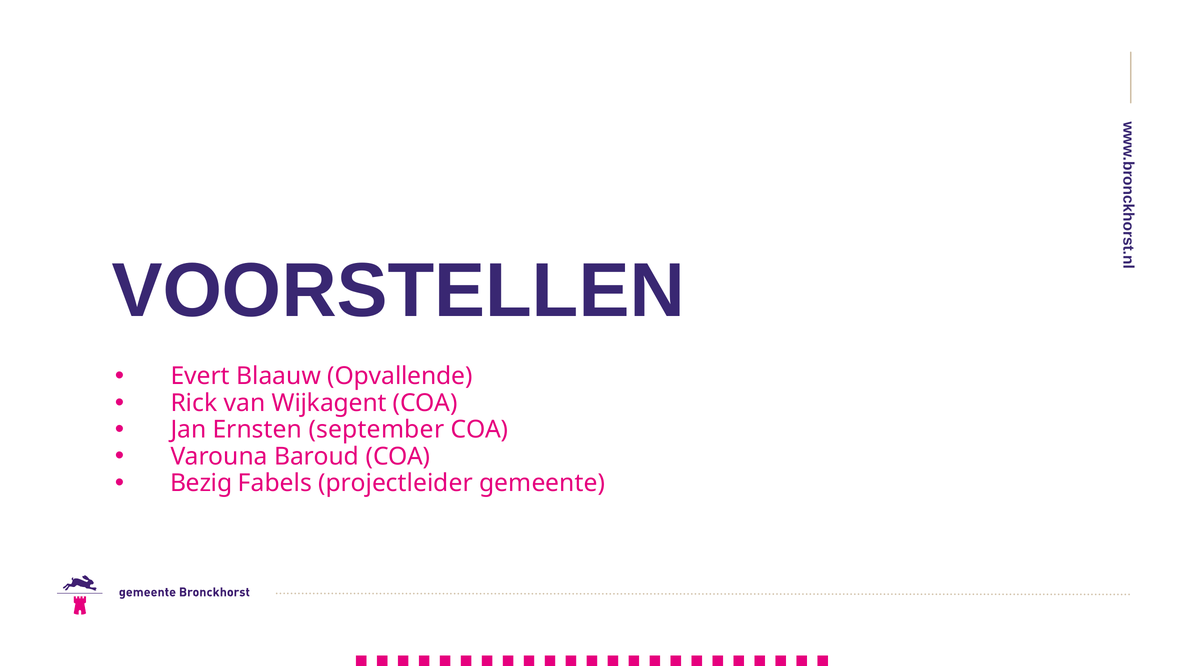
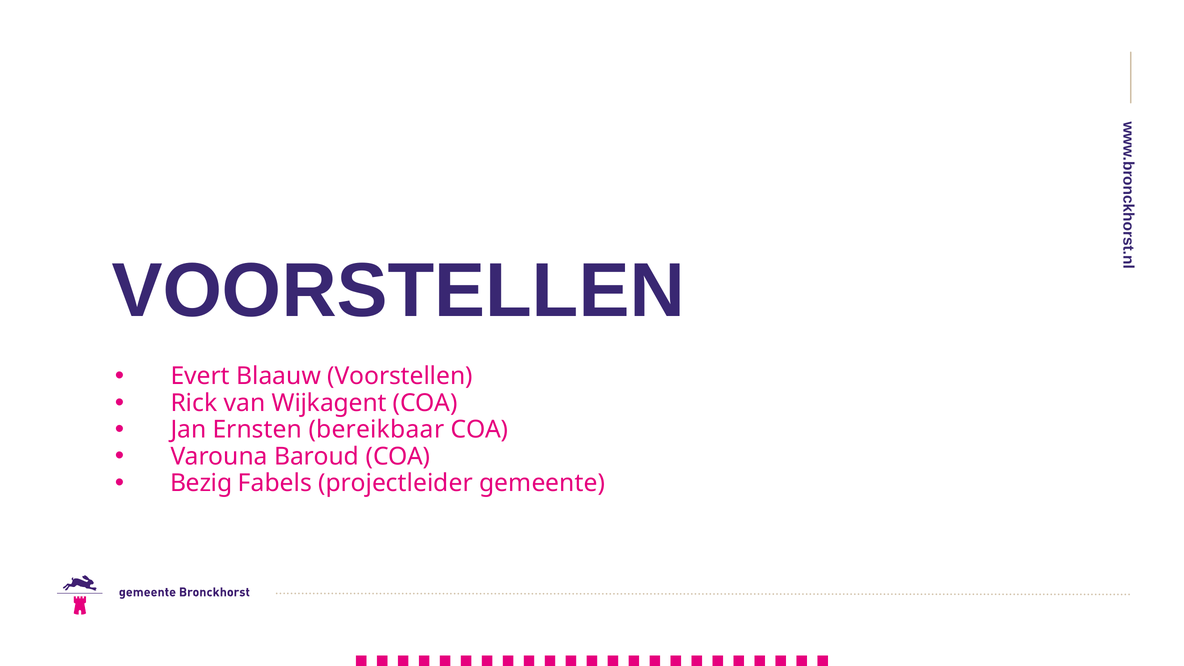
Blaauw Opvallende: Opvallende -> Voorstellen
september: september -> bereikbaar
